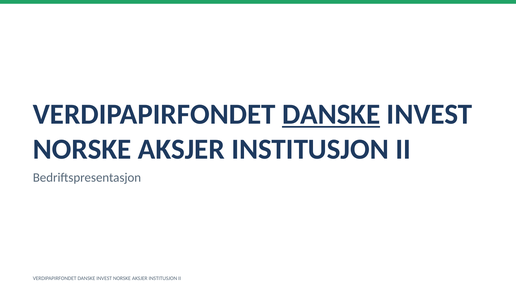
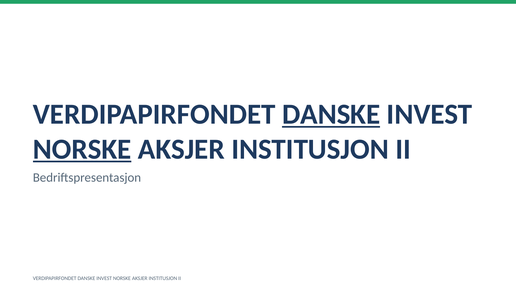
NORSKE at (82, 149) underline: none -> present
